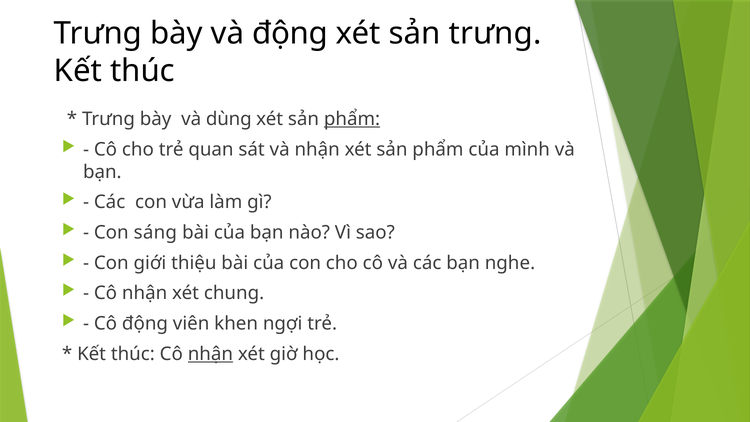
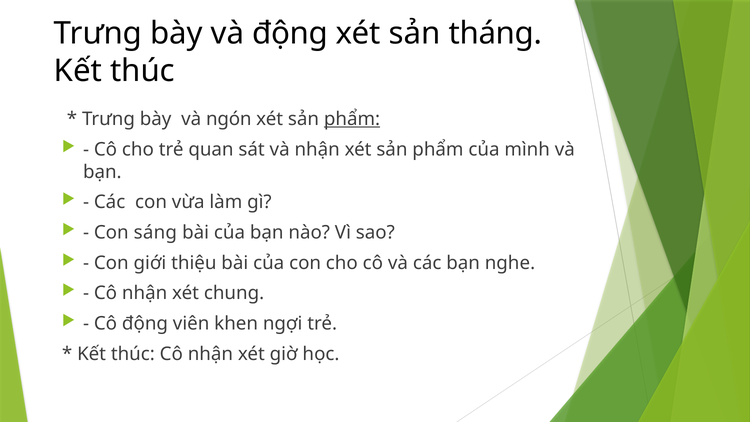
sản trưng: trưng -> tháng
dùng: dùng -> ngón
nhận at (210, 354) underline: present -> none
